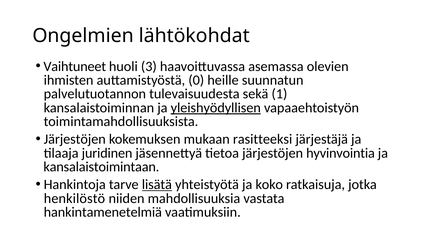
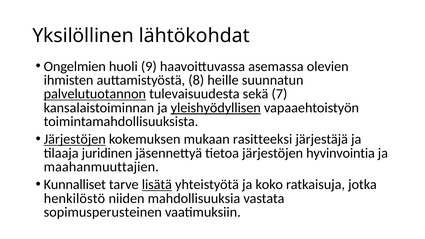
Ongelmien: Ongelmien -> Yksilöllinen
Vaihtuneet: Vaihtuneet -> Ongelmien
3: 3 -> 9
0: 0 -> 8
palvelutuotannon underline: none -> present
1: 1 -> 7
Järjestöjen at (75, 139) underline: none -> present
kansalaistoimintaan: kansalaistoimintaan -> maahanmuuttajien
Hankintoja: Hankintoja -> Kunnalliset
hankintamenetelmiä: hankintamenetelmiä -> sopimusperusteinen
